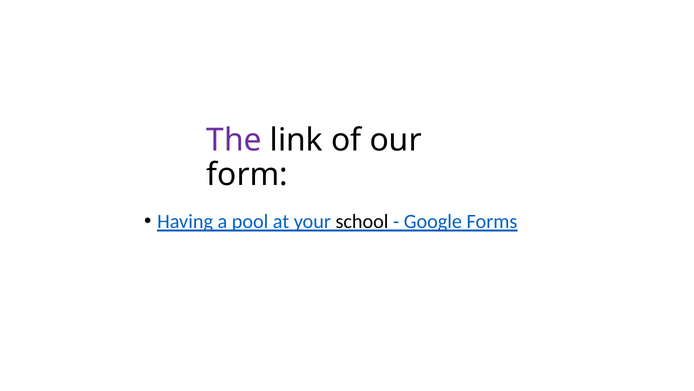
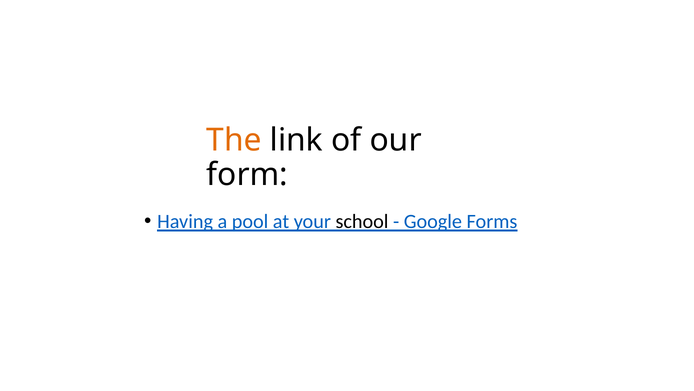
The colour: purple -> orange
